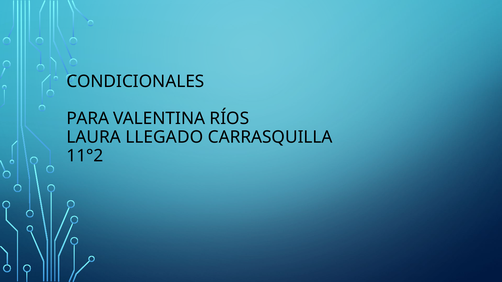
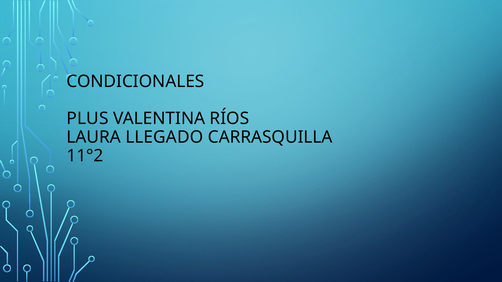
PARA: PARA -> PLUS
